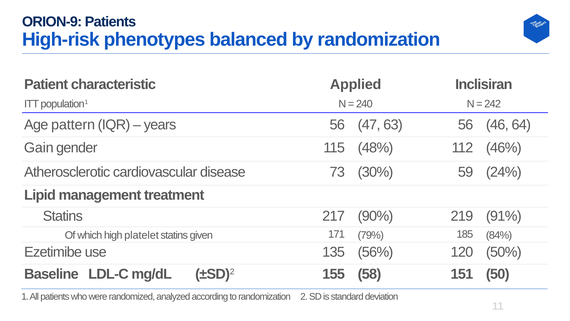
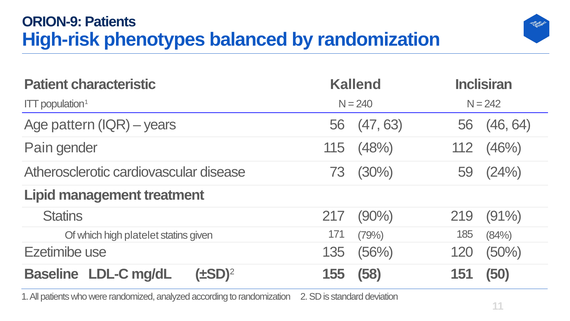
Applied: Applied -> Kallend
Gain: Gain -> Pain
